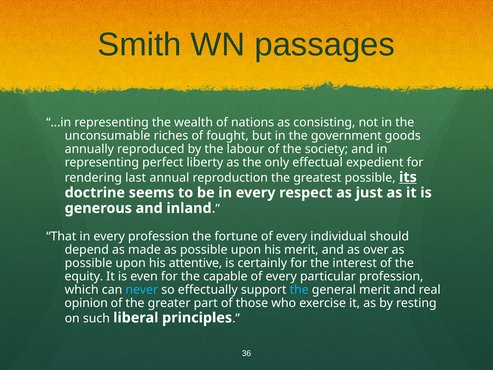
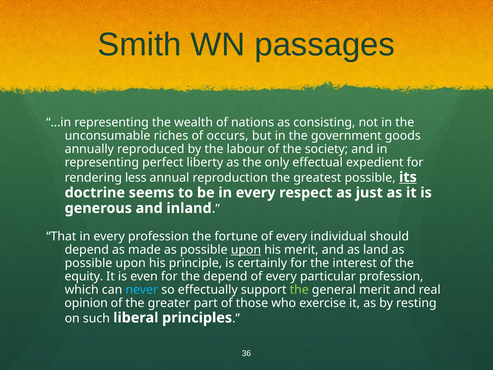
fought: fought -> occurs
last: last -> less
upon at (246, 250) underline: none -> present
over: over -> land
attentive: attentive -> principle
the capable: capable -> depend
the at (299, 290) colour: light blue -> light green
